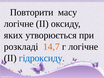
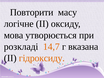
яких: яких -> мова
г логічне: логічне -> вказана
гідроксиду colour: blue -> orange
